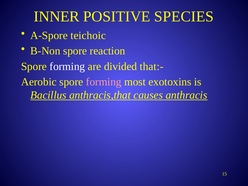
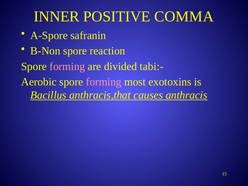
SPECIES: SPECIES -> COMMA
teichoic: teichoic -> safranin
forming at (67, 66) colour: white -> pink
that:-: that:- -> tabi:-
